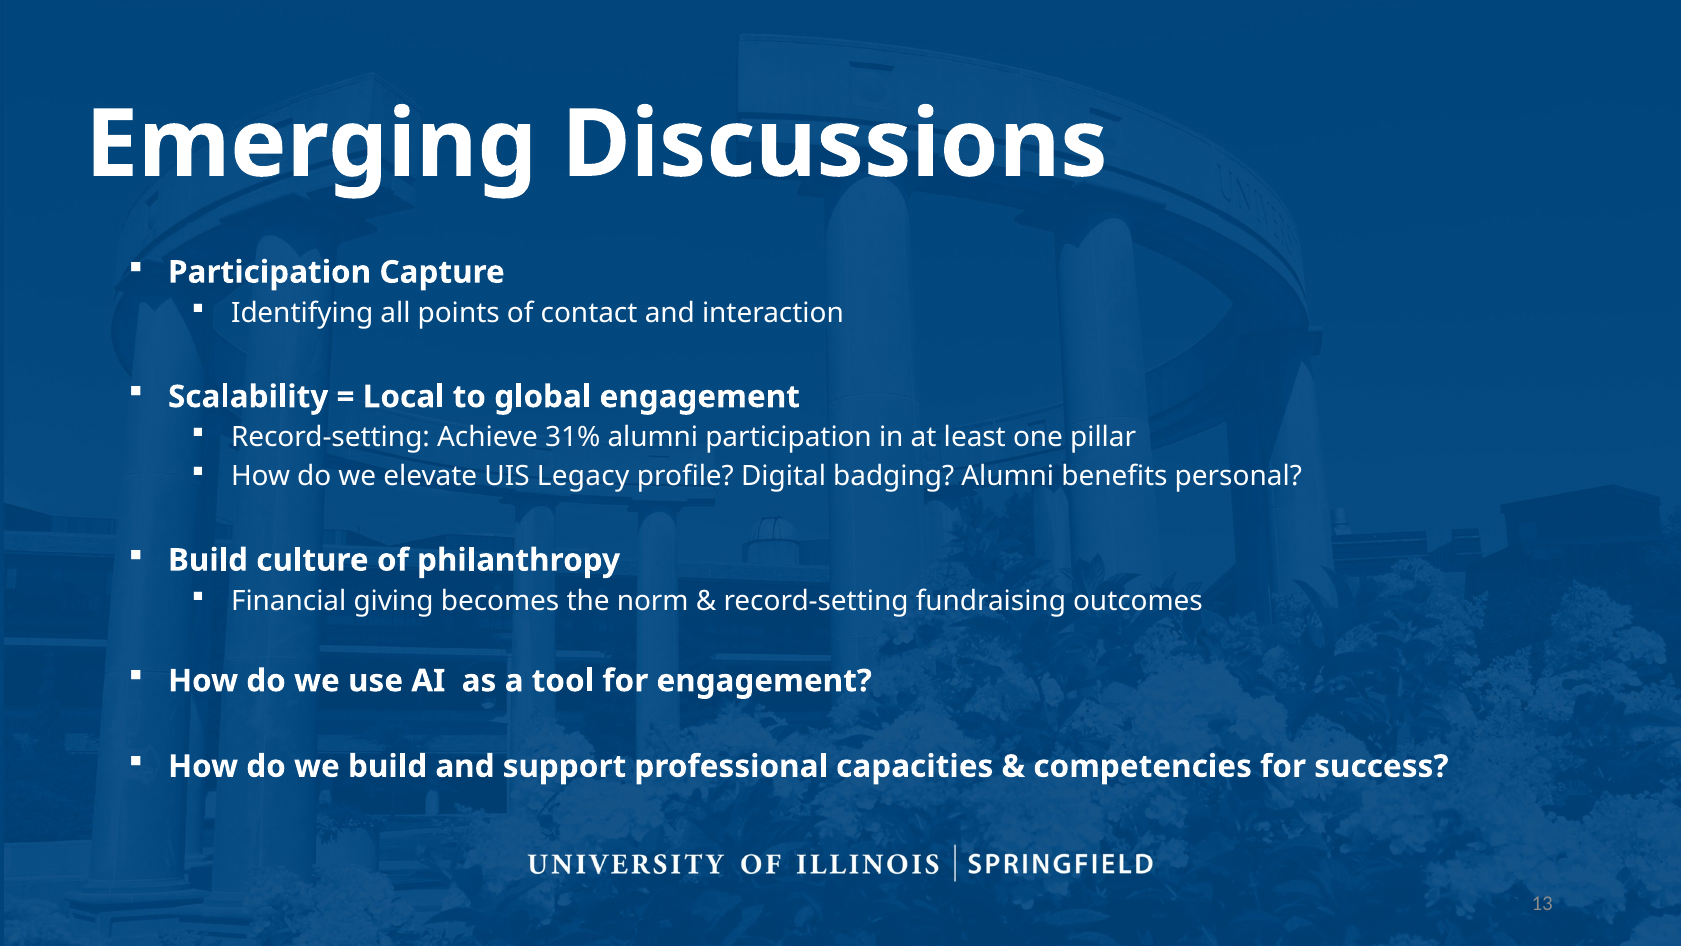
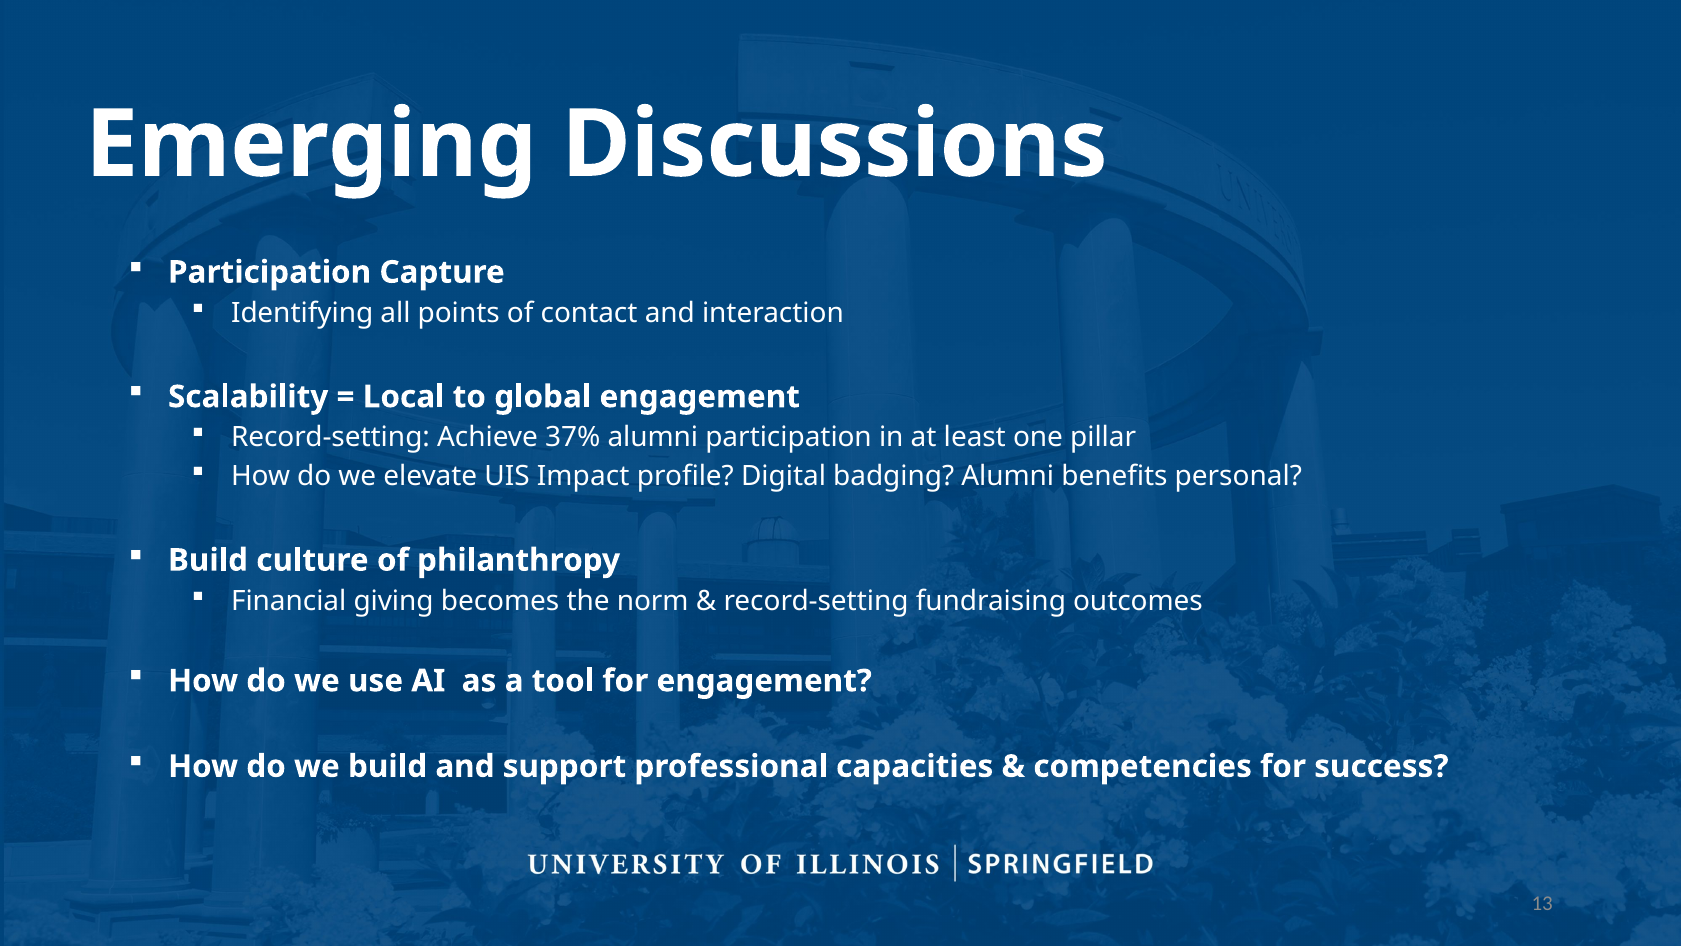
31%: 31% -> 37%
Legacy: Legacy -> Impact
